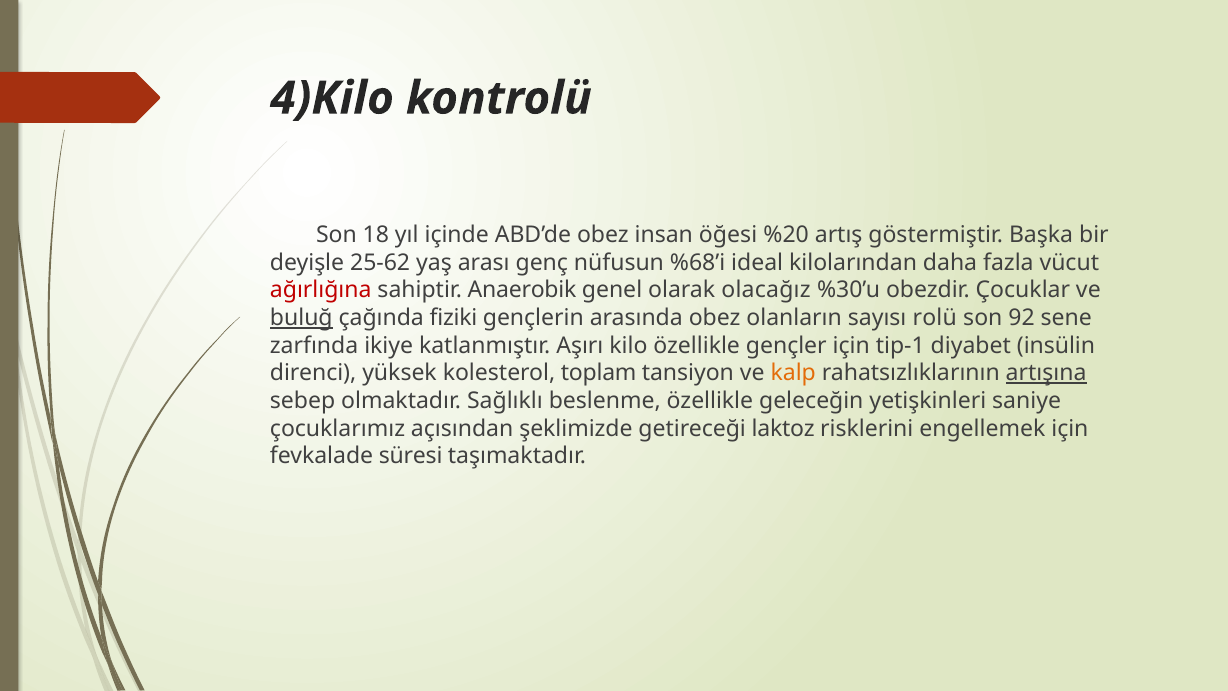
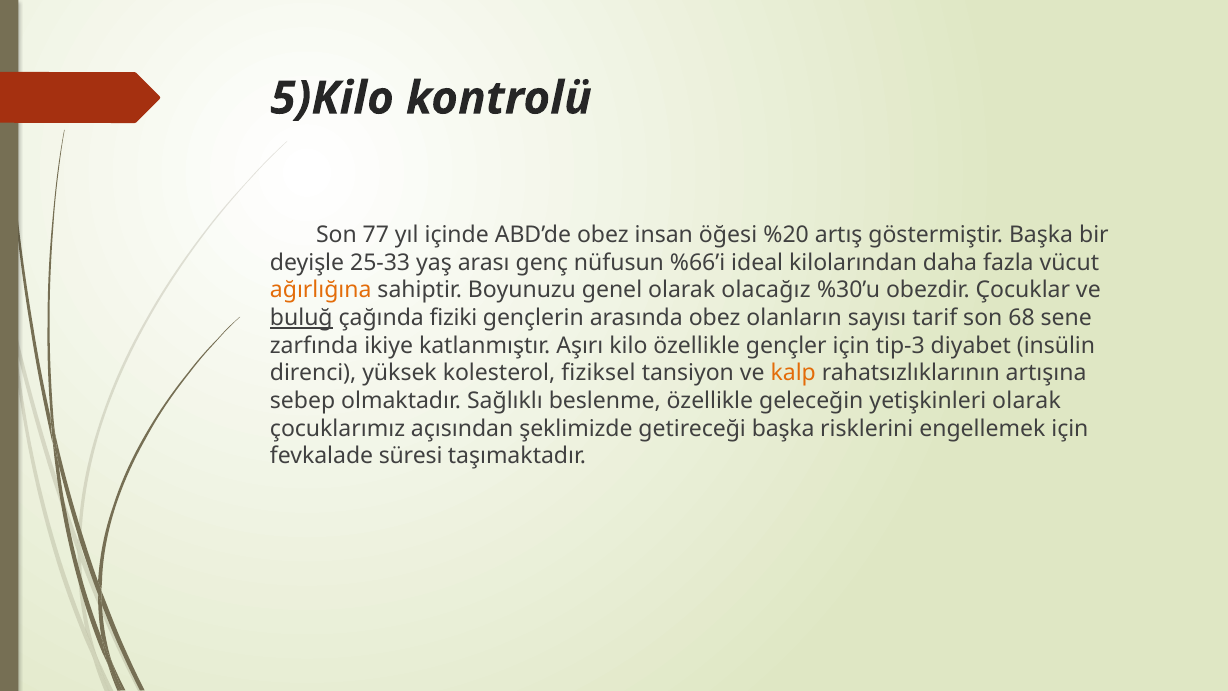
4)Kilo: 4)Kilo -> 5)Kilo
18: 18 -> 77
25-62: 25-62 -> 25-33
%68’i: %68’i -> %66’i
ağırlığına colour: red -> orange
Anaerobik: Anaerobik -> Boyunuzu
rolü: rolü -> tarif
92: 92 -> 68
tip-1: tip-1 -> tip-3
toplam: toplam -> fiziksel
artışına underline: present -> none
yetişkinleri saniye: saniye -> olarak
getireceği laktoz: laktoz -> başka
